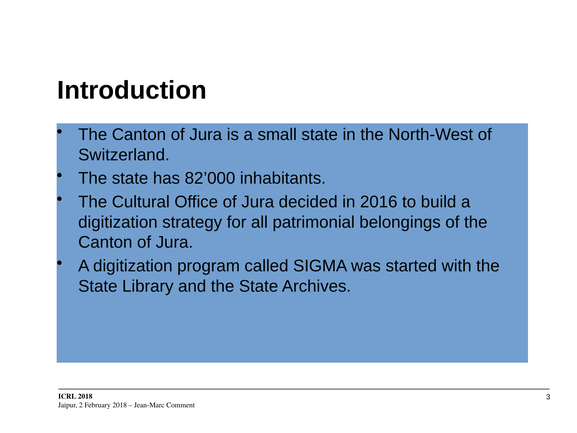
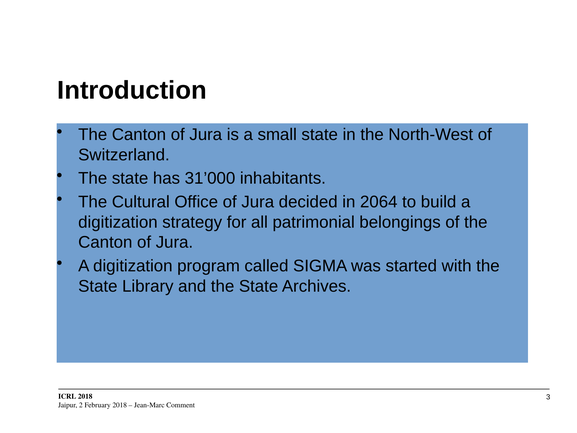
82’000: 82’000 -> 31’000
2016: 2016 -> 2064
